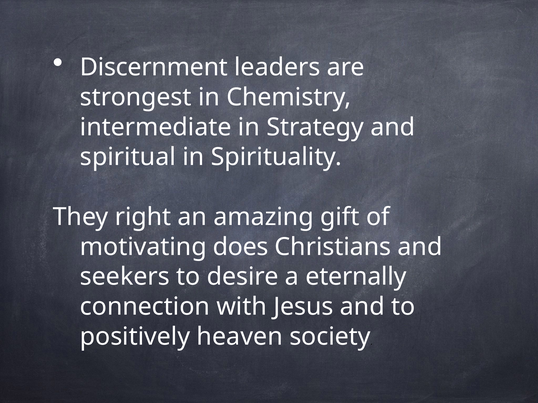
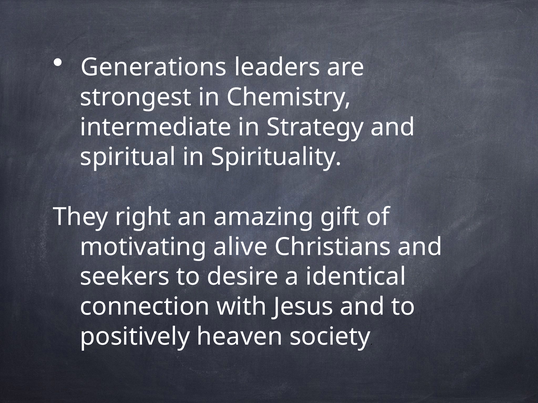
Discernment: Discernment -> Generations
does: does -> alive
eternally: eternally -> identical
